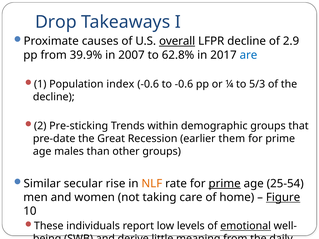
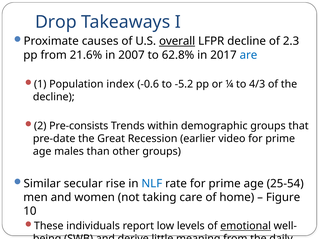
2.9: 2.9 -> 2.3
39.9%: 39.9% -> 21.6%
to -0.6: -0.6 -> -5.2
5/3: 5/3 -> 4/3
Pre-sticking: Pre-sticking -> Pre-consists
them: them -> video
NLF colour: orange -> blue
prime at (225, 184) underline: present -> none
Figure underline: present -> none
